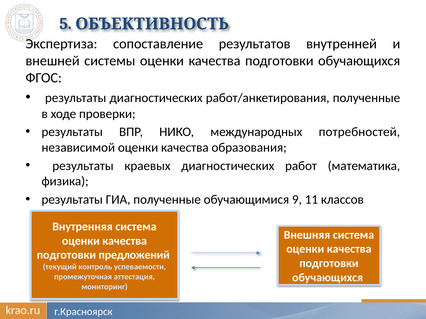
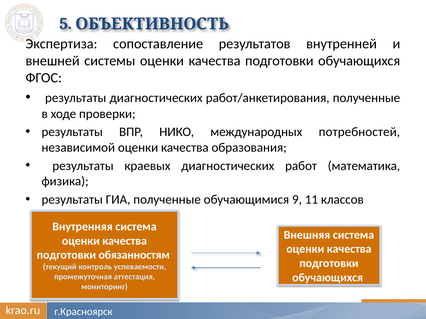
предложений: предложений -> обязанностям
